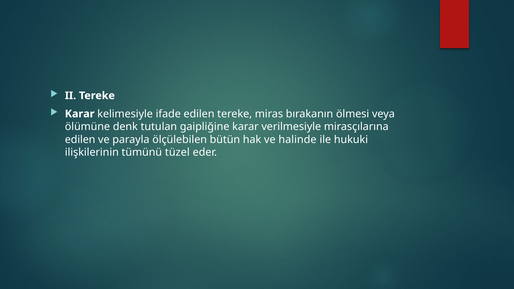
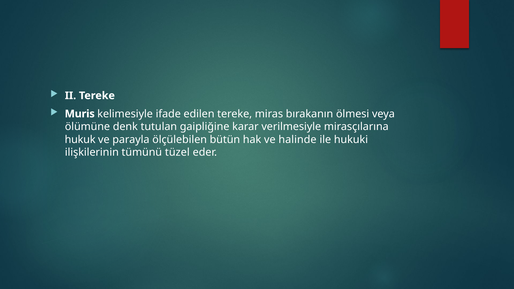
Karar at (80, 114): Karar -> Muris
edilen at (80, 140): edilen -> hukuk
